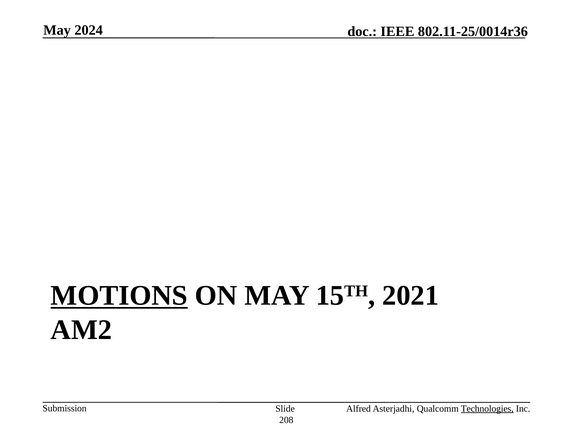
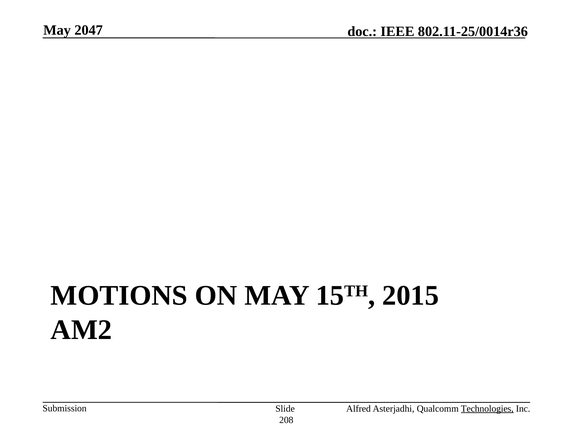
2024: 2024 -> 2047
MOTIONS underline: present -> none
2021: 2021 -> 2015
